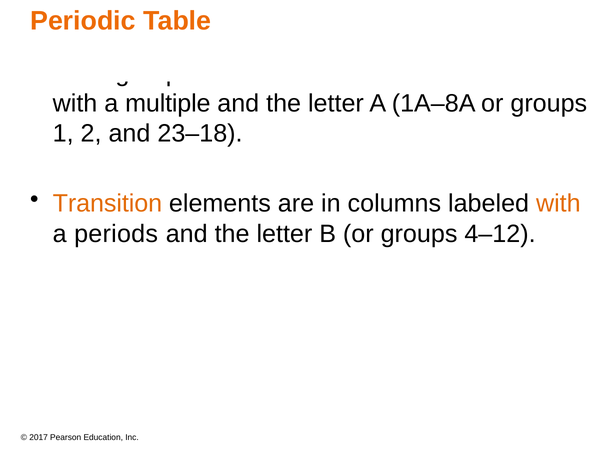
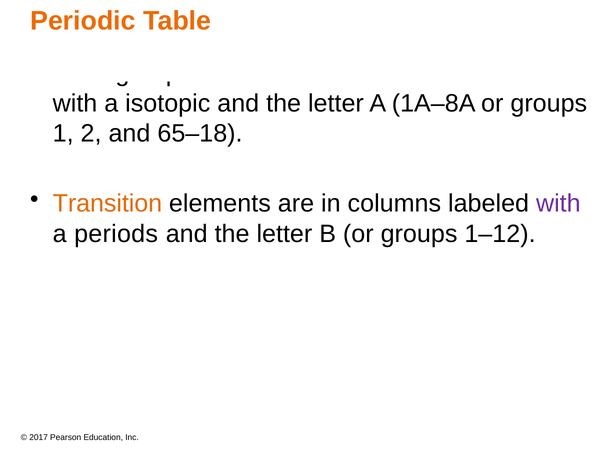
multiple: multiple -> isotopic
23–18: 23–18 -> 65–18
with at (558, 204) colour: orange -> purple
4–12: 4–12 -> 1–12
